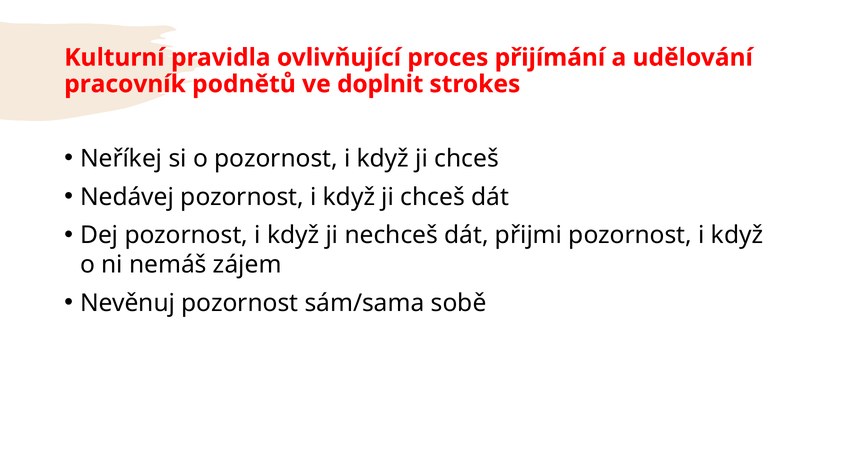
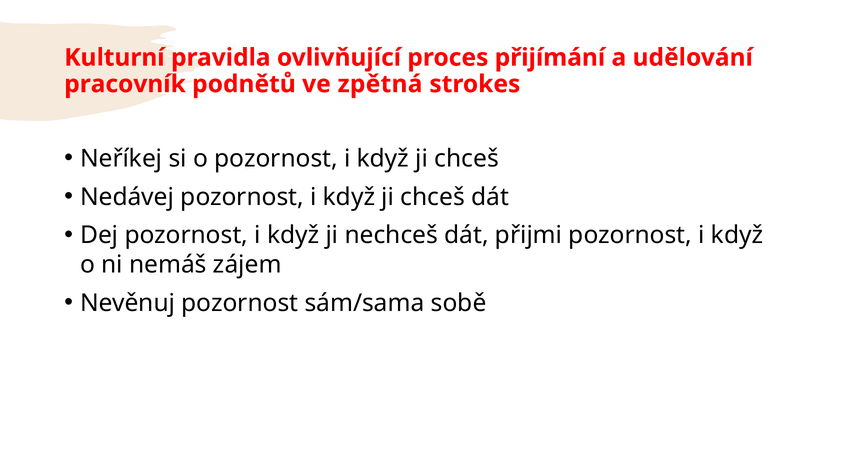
doplnit: doplnit -> zpětná
